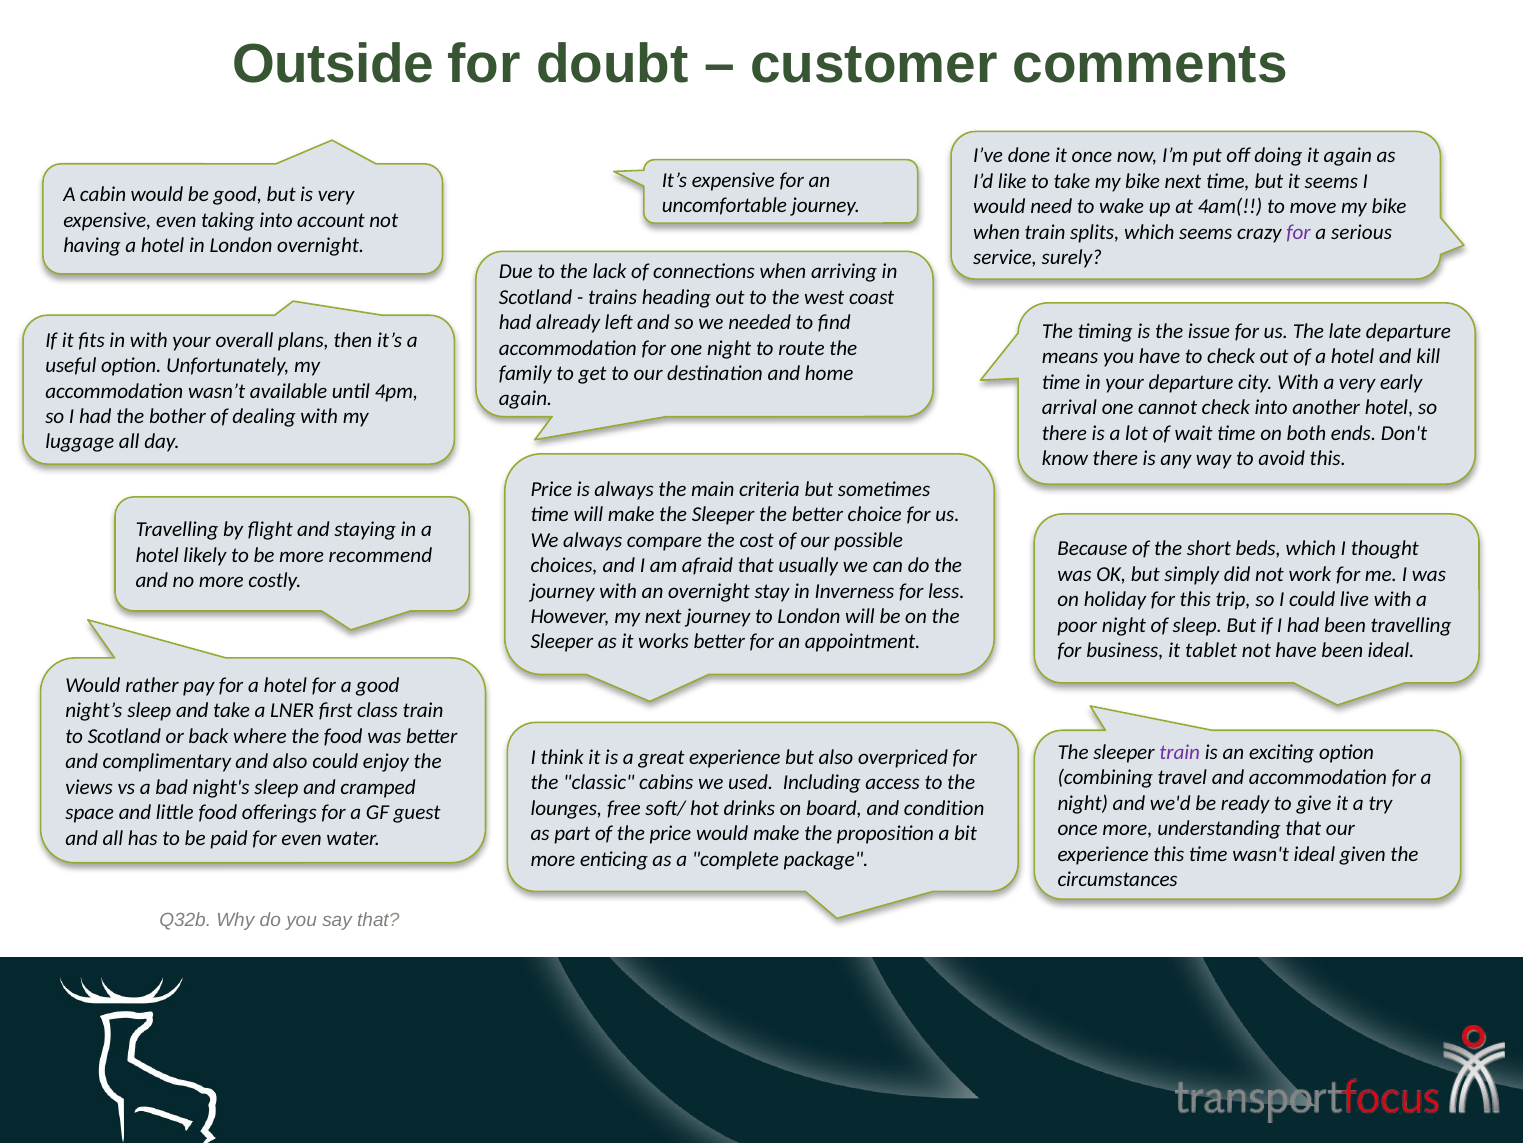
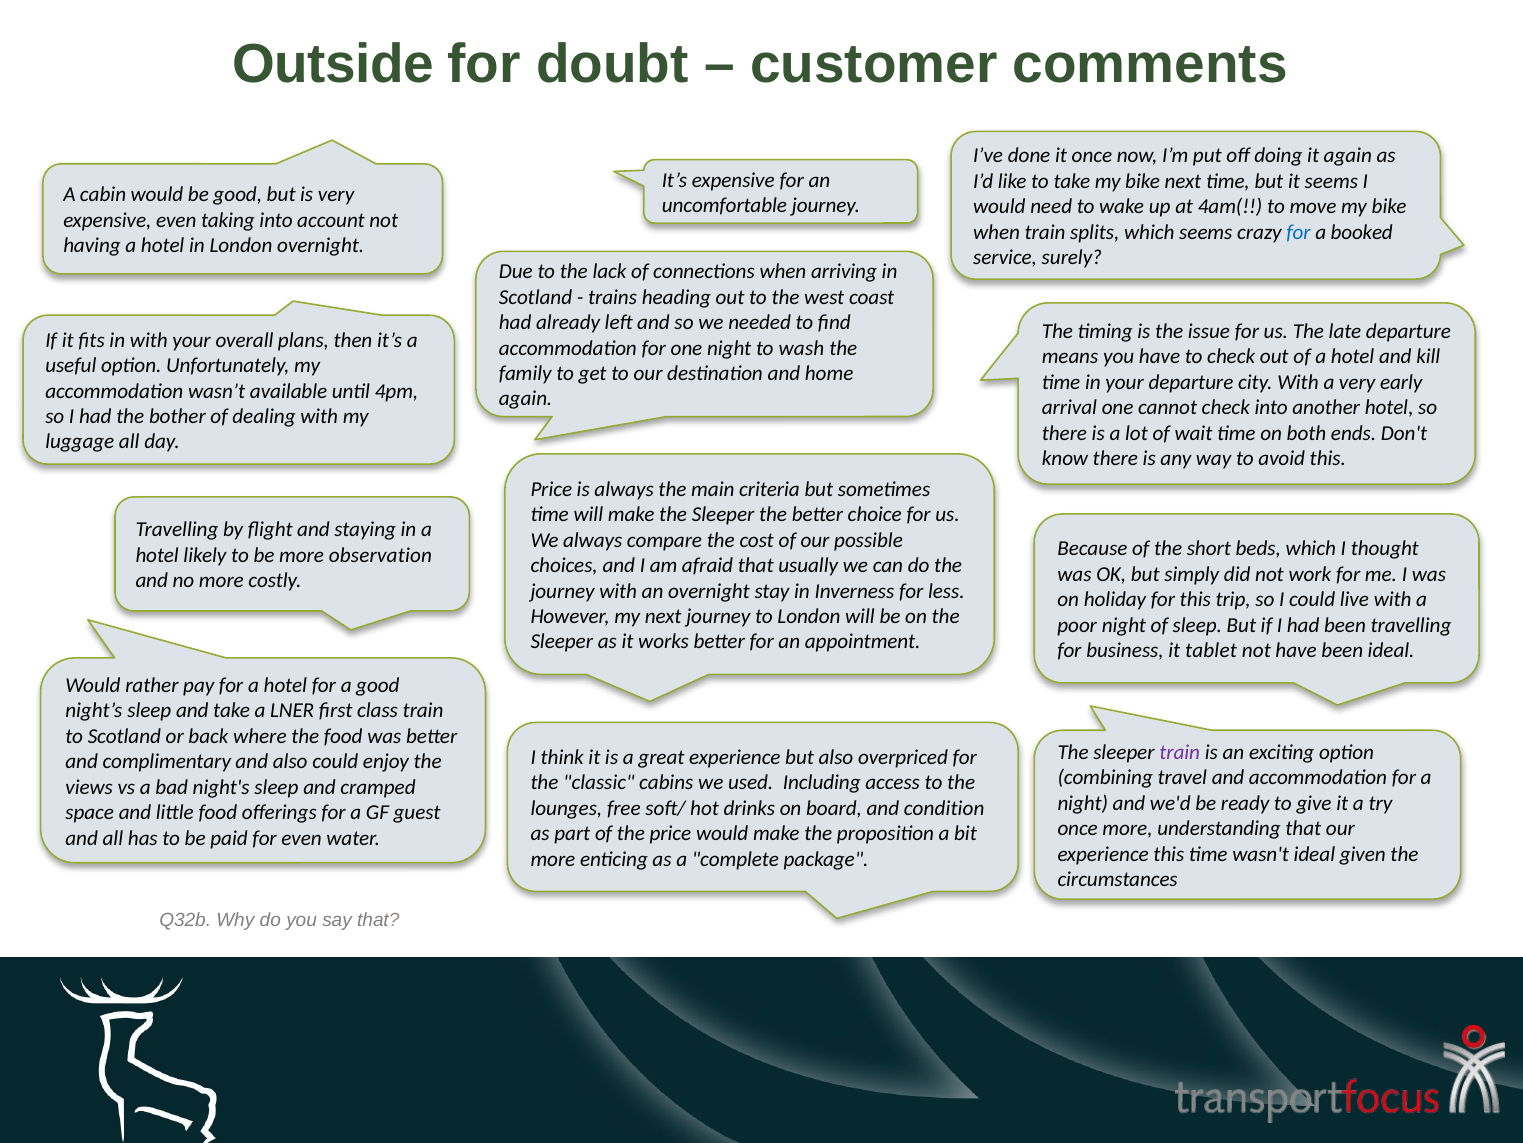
for at (1299, 232) colour: purple -> blue
serious: serious -> booked
route: route -> wash
recommend: recommend -> observation
